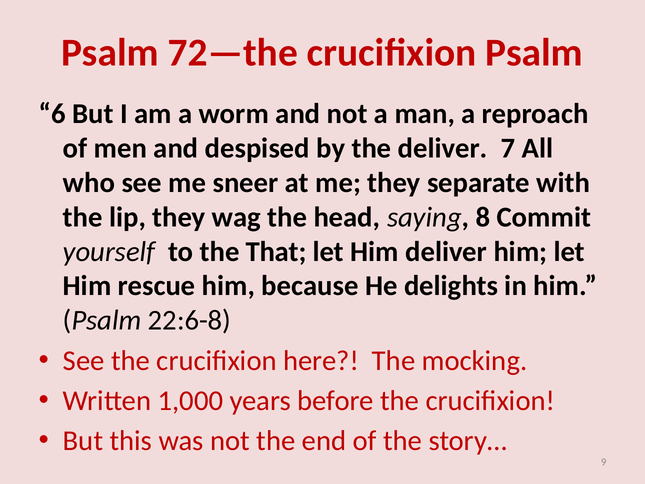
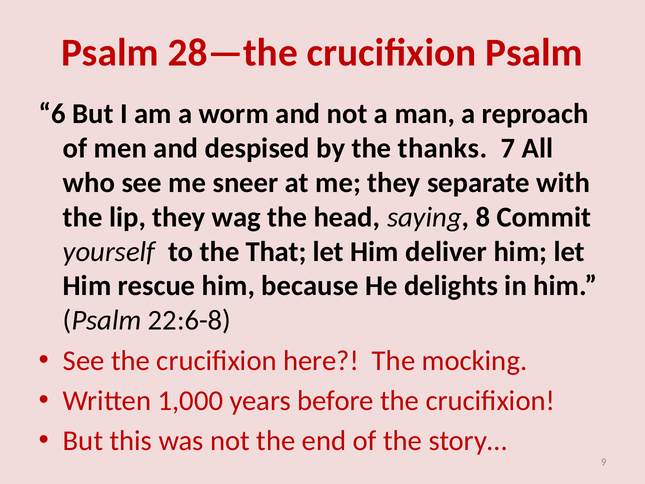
72—the: 72—the -> 28—the
the deliver: deliver -> thanks
